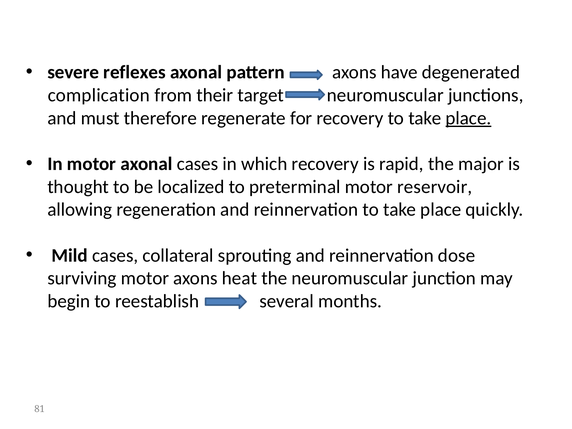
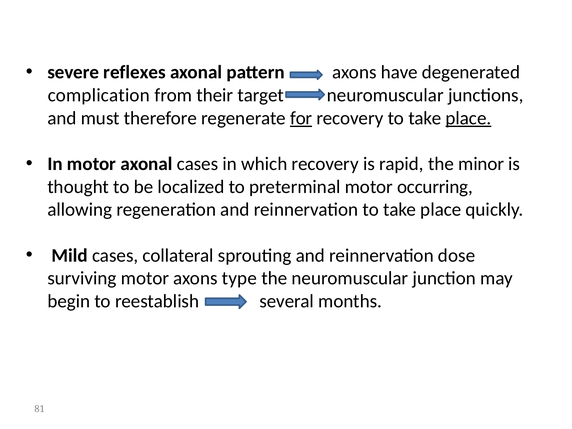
for underline: none -> present
major: major -> minor
reservoir: reservoir -> occurring
heat: heat -> type
